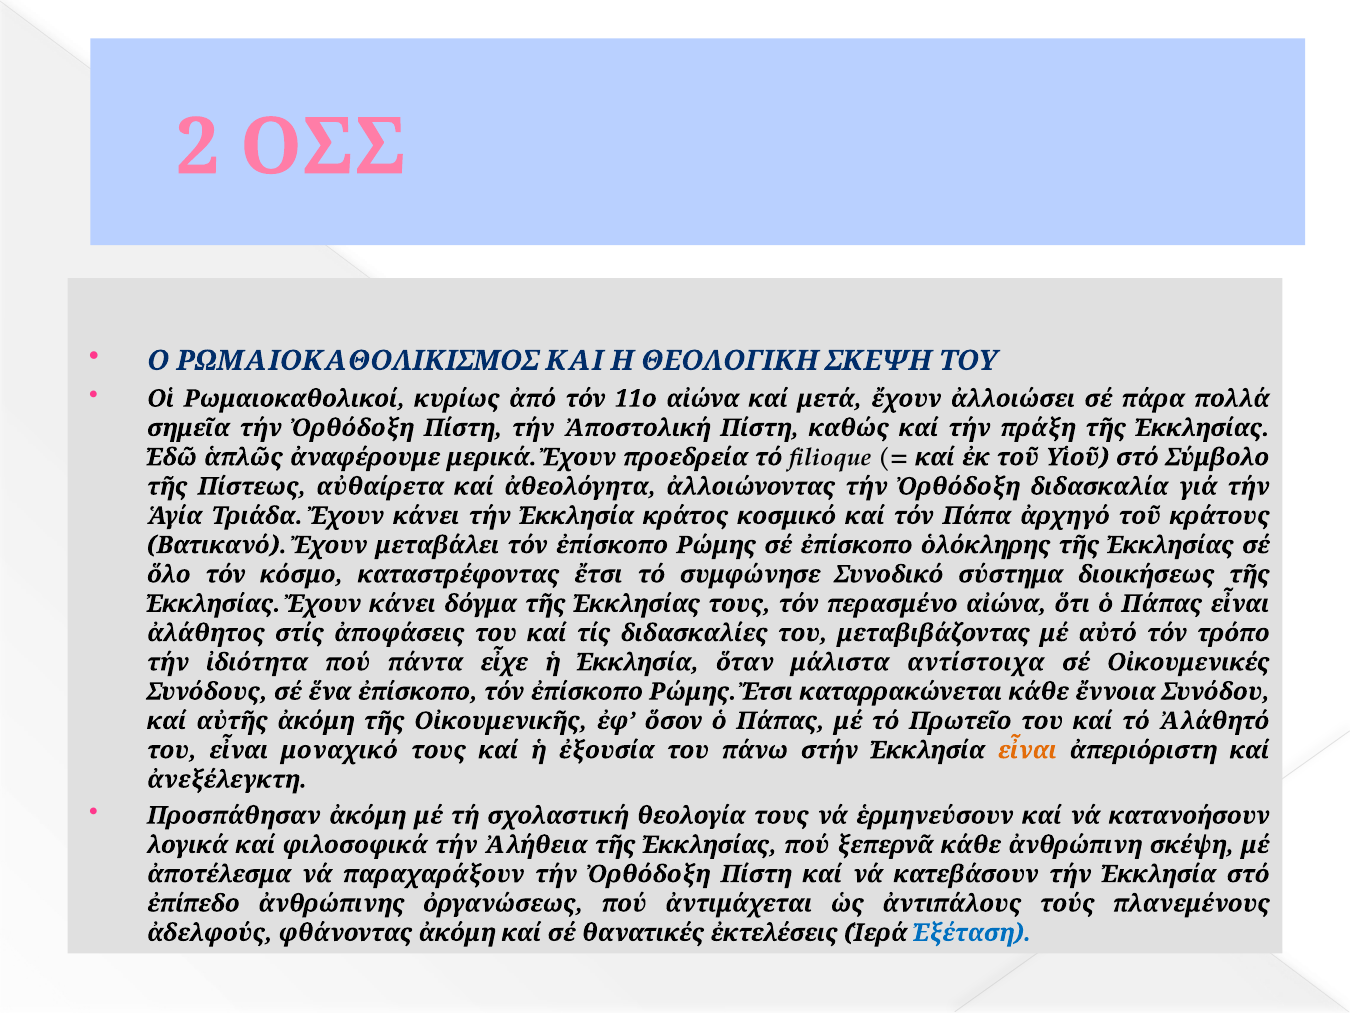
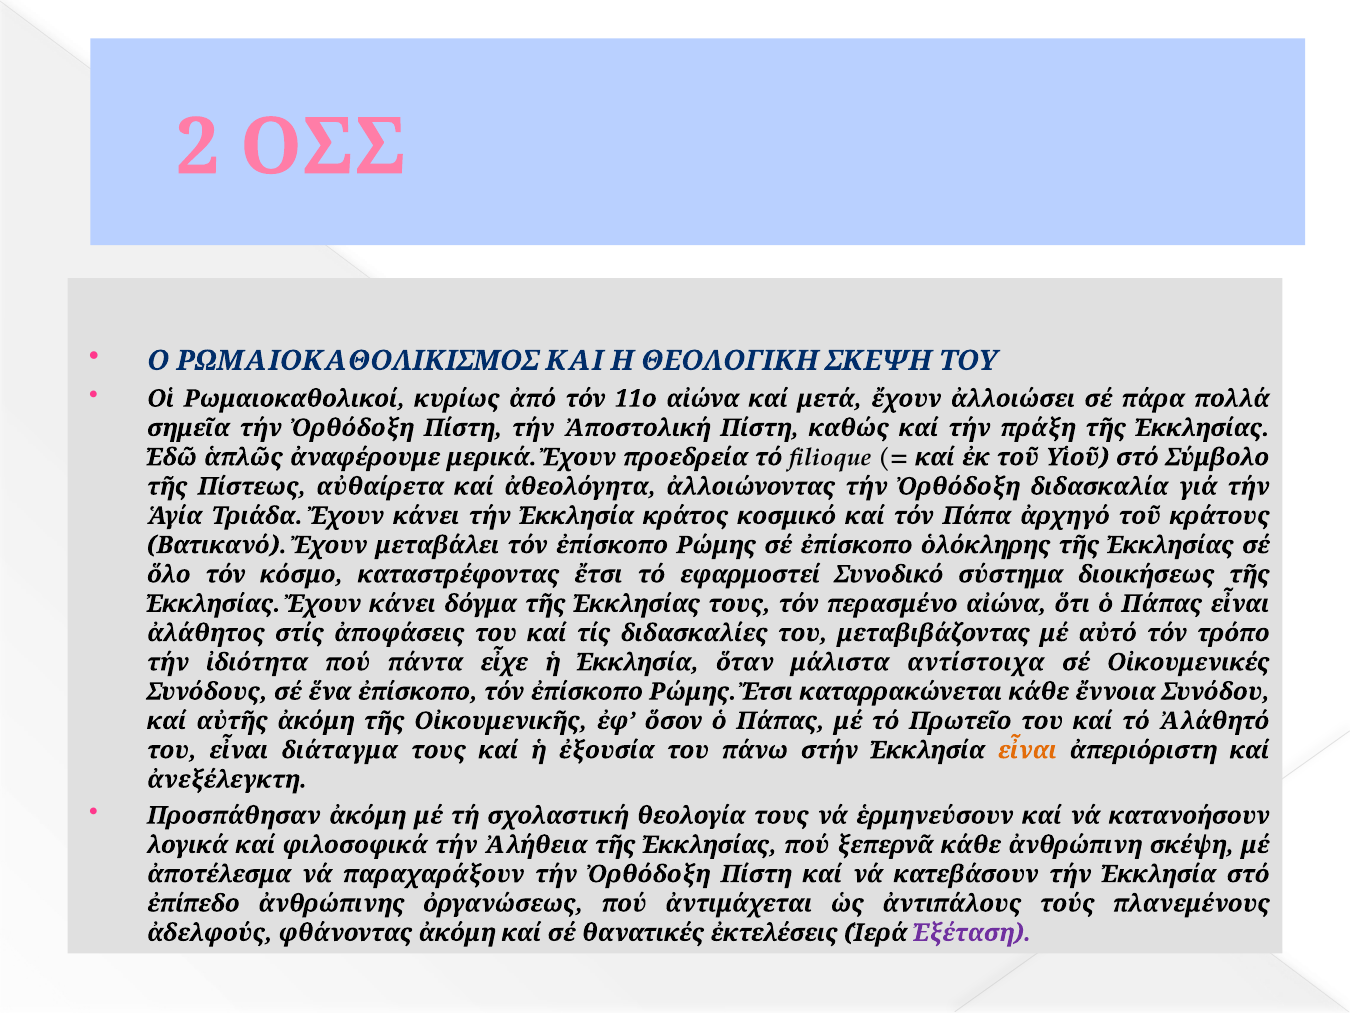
συμφώνησε: συμφώνησε -> εφαρμοστεί
μοναχικό: μοναχικό -> διάταγμα
Ἐξέταση colour: blue -> purple
